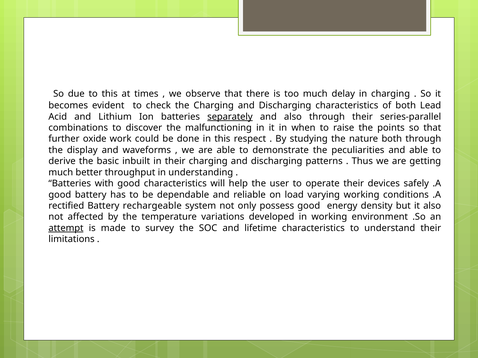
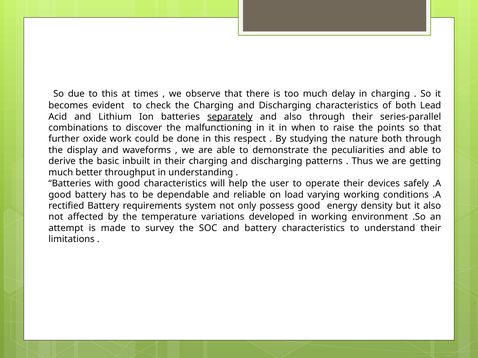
rechargeable: rechargeable -> requirements
attempt underline: present -> none
and lifetime: lifetime -> battery
